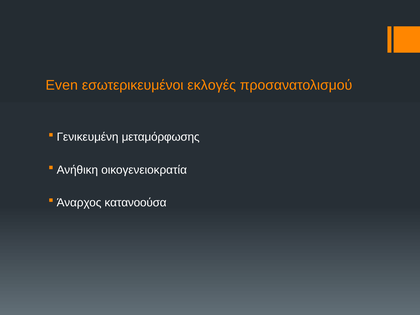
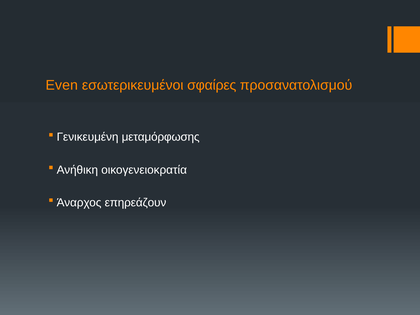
εκλογές: εκλογές -> σφαίρες
κατανοούσα: κατανοούσα -> επηρεάζουν
